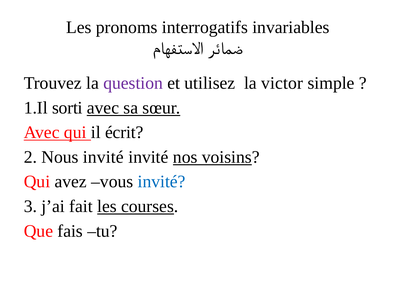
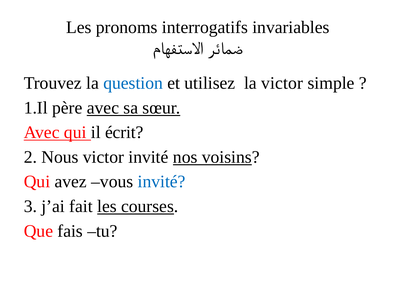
question colour: purple -> blue
sorti: sorti -> père
Nous invité: invité -> victor
